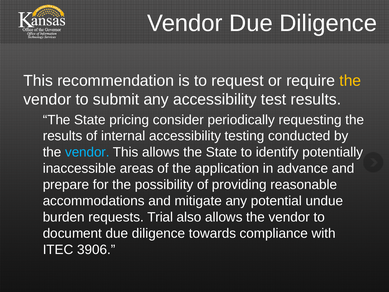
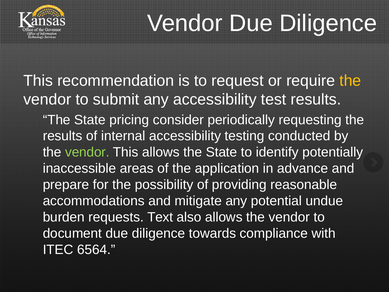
vendor at (87, 152) colour: light blue -> light green
Trial: Trial -> Text
3906: 3906 -> 6564
